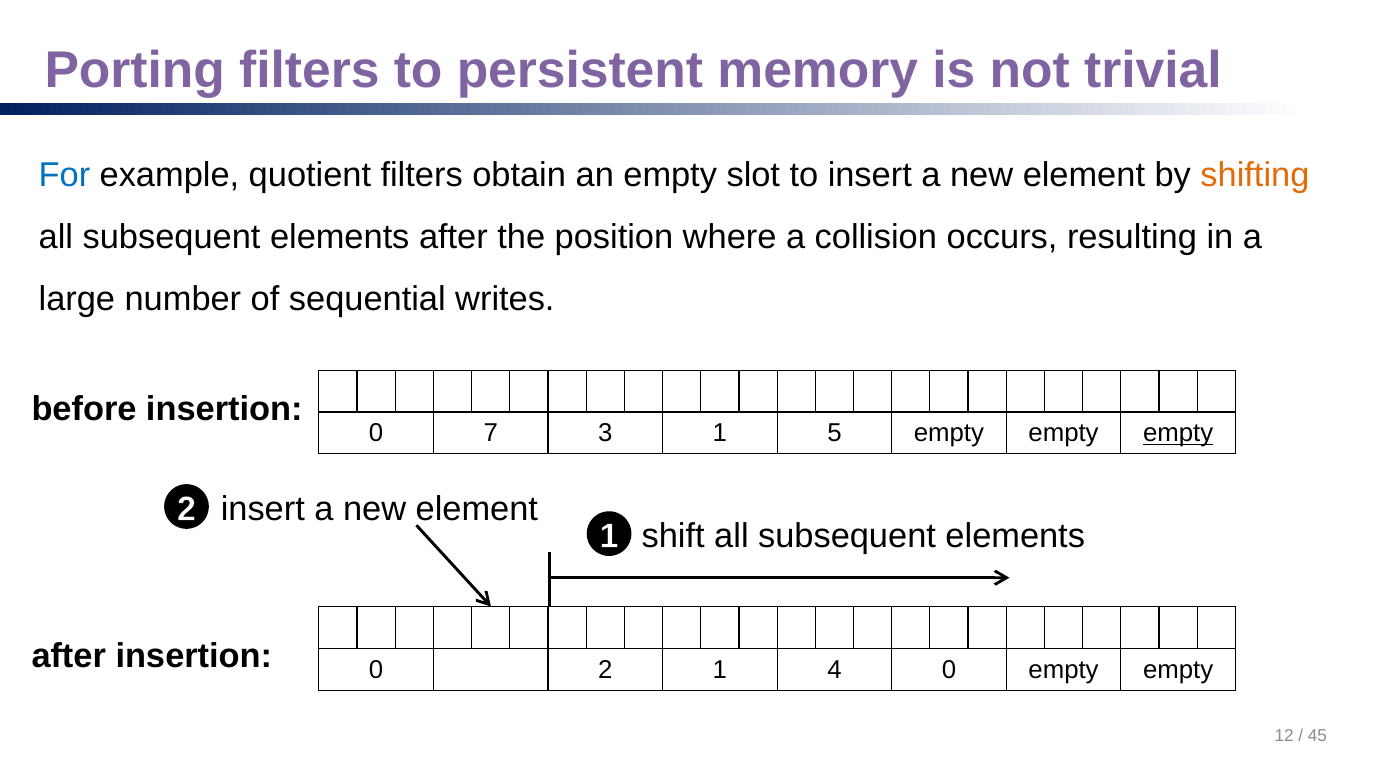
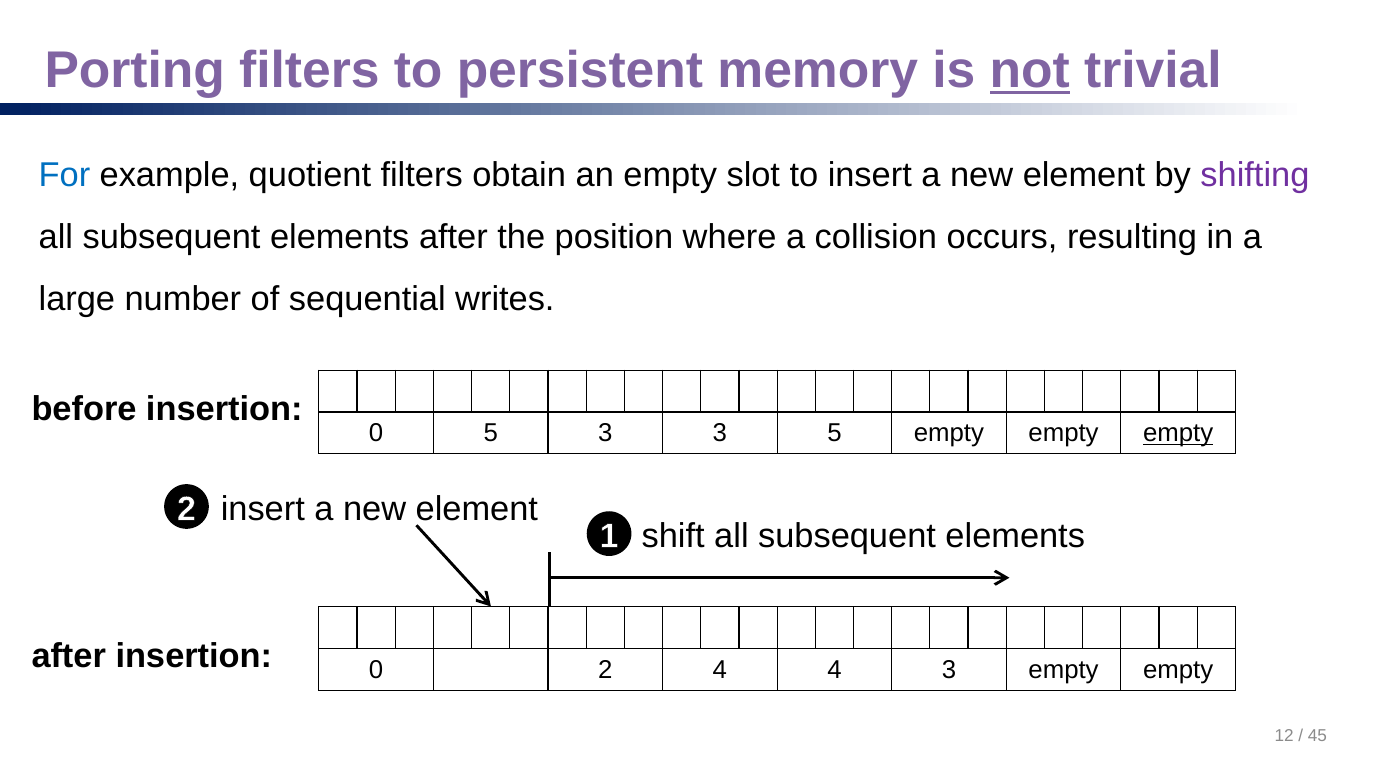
not underline: none -> present
shifting colour: orange -> purple
0 7: 7 -> 5
3 1: 1 -> 3
2 1: 1 -> 4
4 0: 0 -> 3
